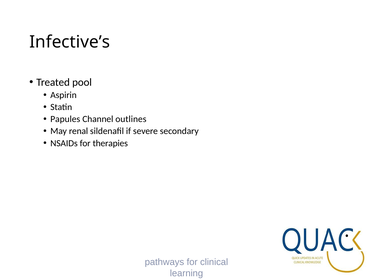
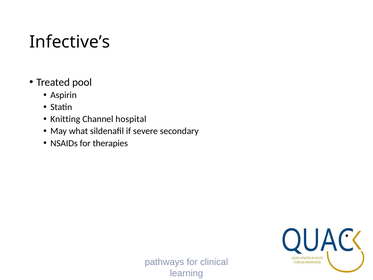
Papules: Papules -> Knitting
outlines: outlines -> hospital
renal: renal -> what
